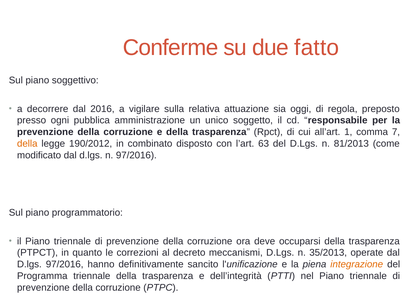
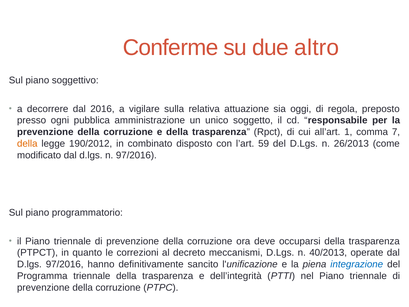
fatto: fatto -> altro
63: 63 -> 59
81/2013: 81/2013 -> 26/2013
35/2013: 35/2013 -> 40/2013
integrazione colour: orange -> blue
